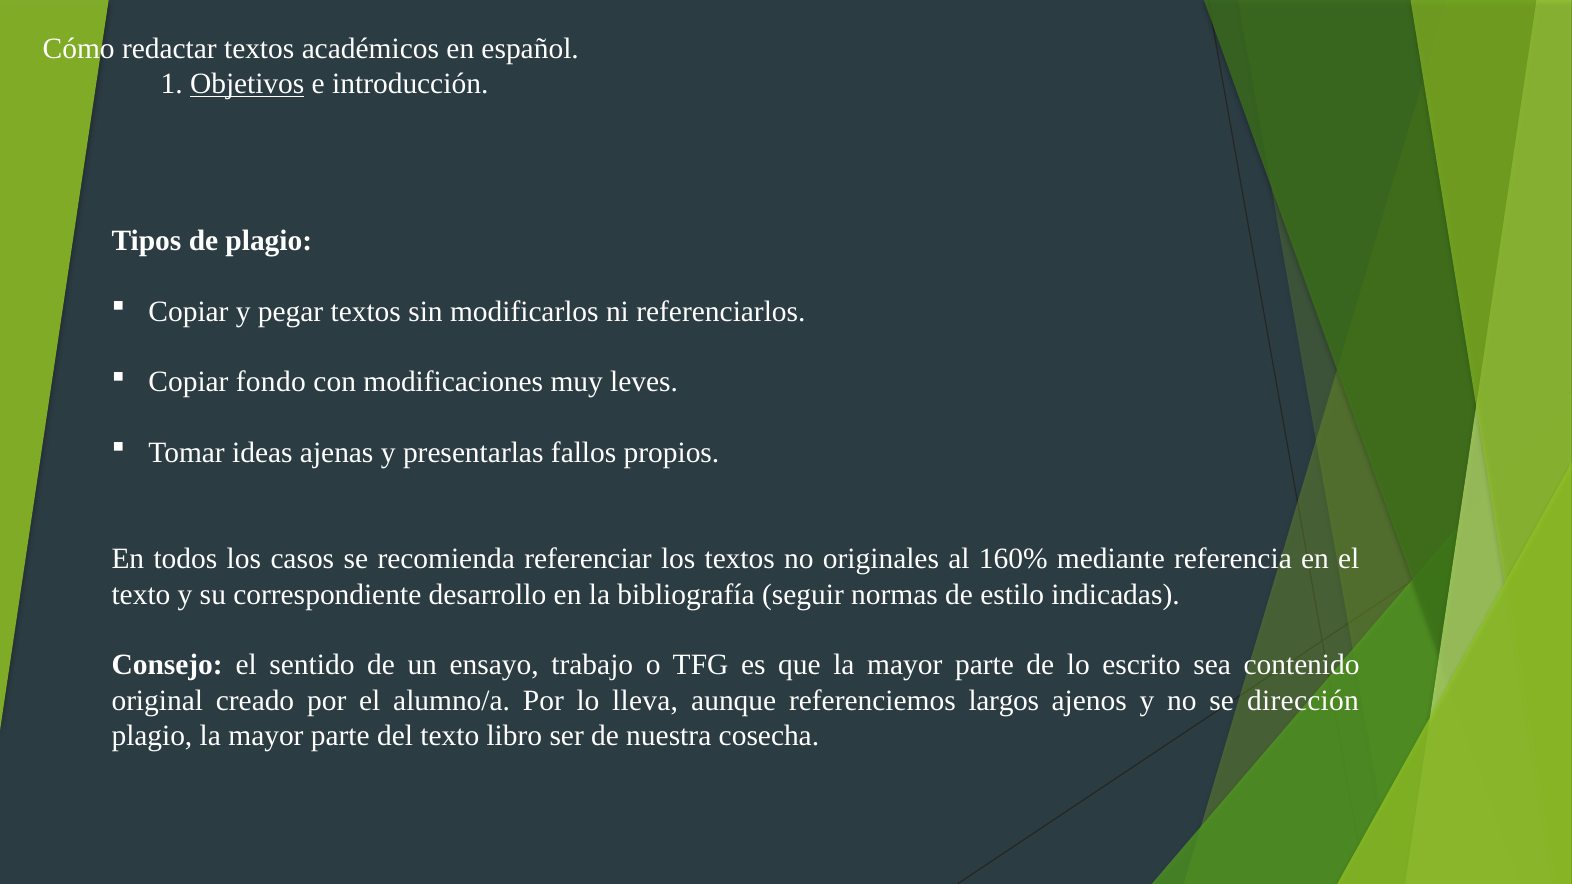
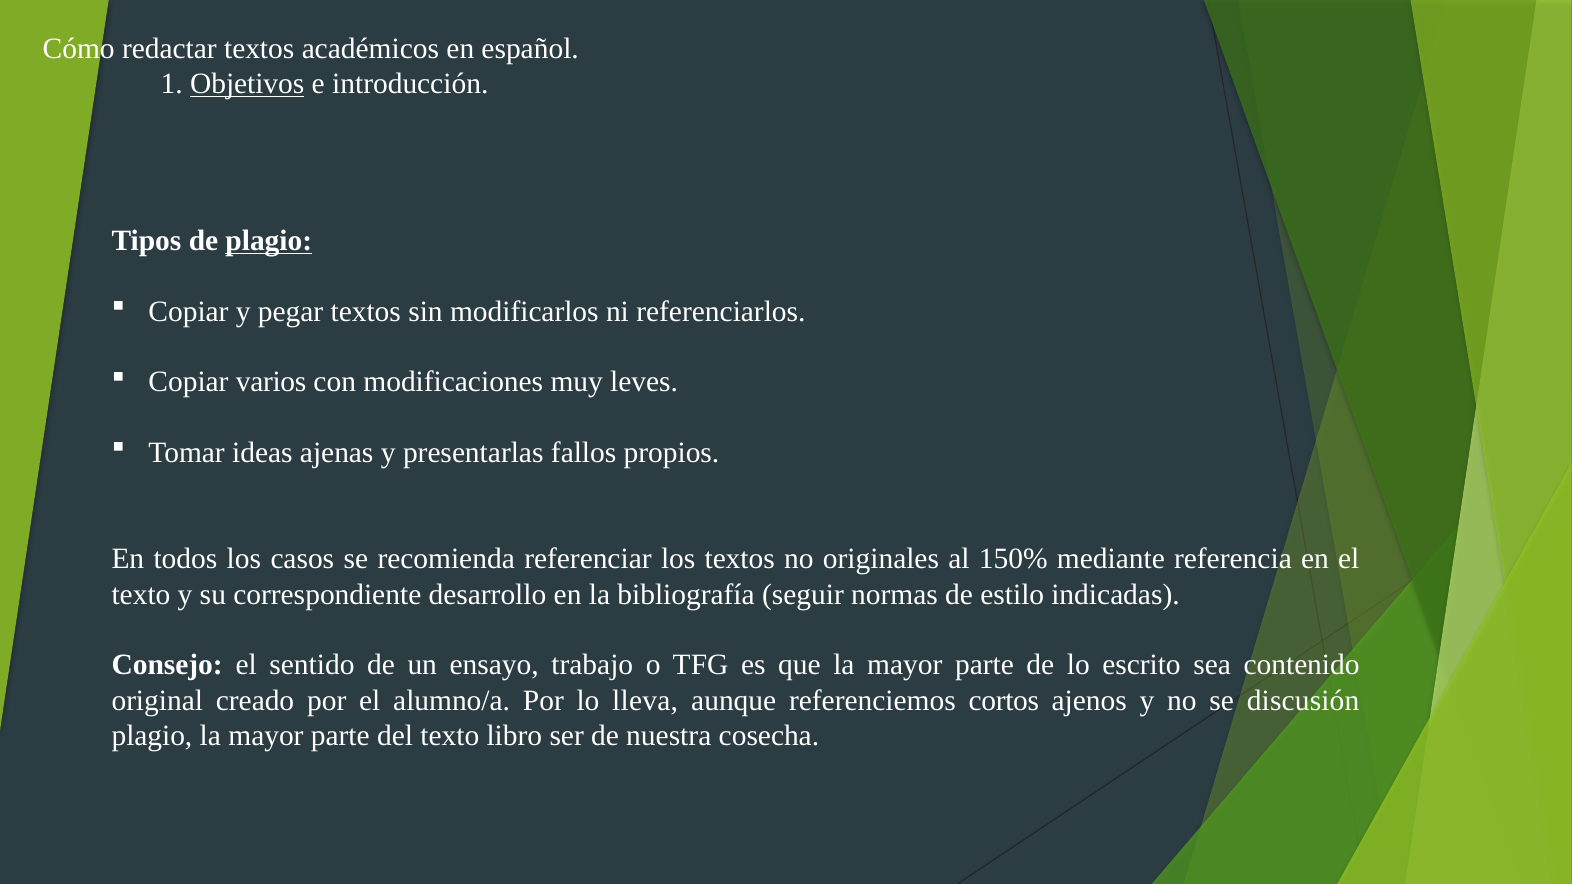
plagio at (269, 241) underline: none -> present
fondo: fondo -> varios
160%: 160% -> 150%
largos: largos -> cortos
dirección: dirección -> discusión
